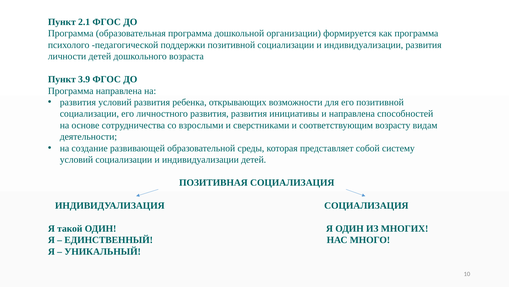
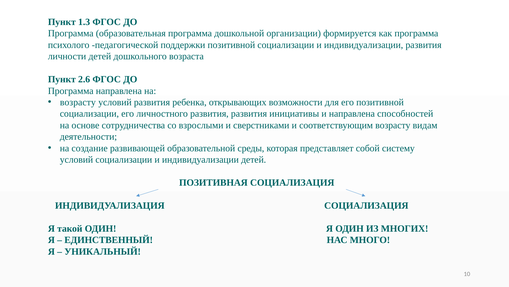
2.1: 2.1 -> 1.3
3.9: 3.9 -> 2.6
развития at (78, 102): развития -> возрасту
